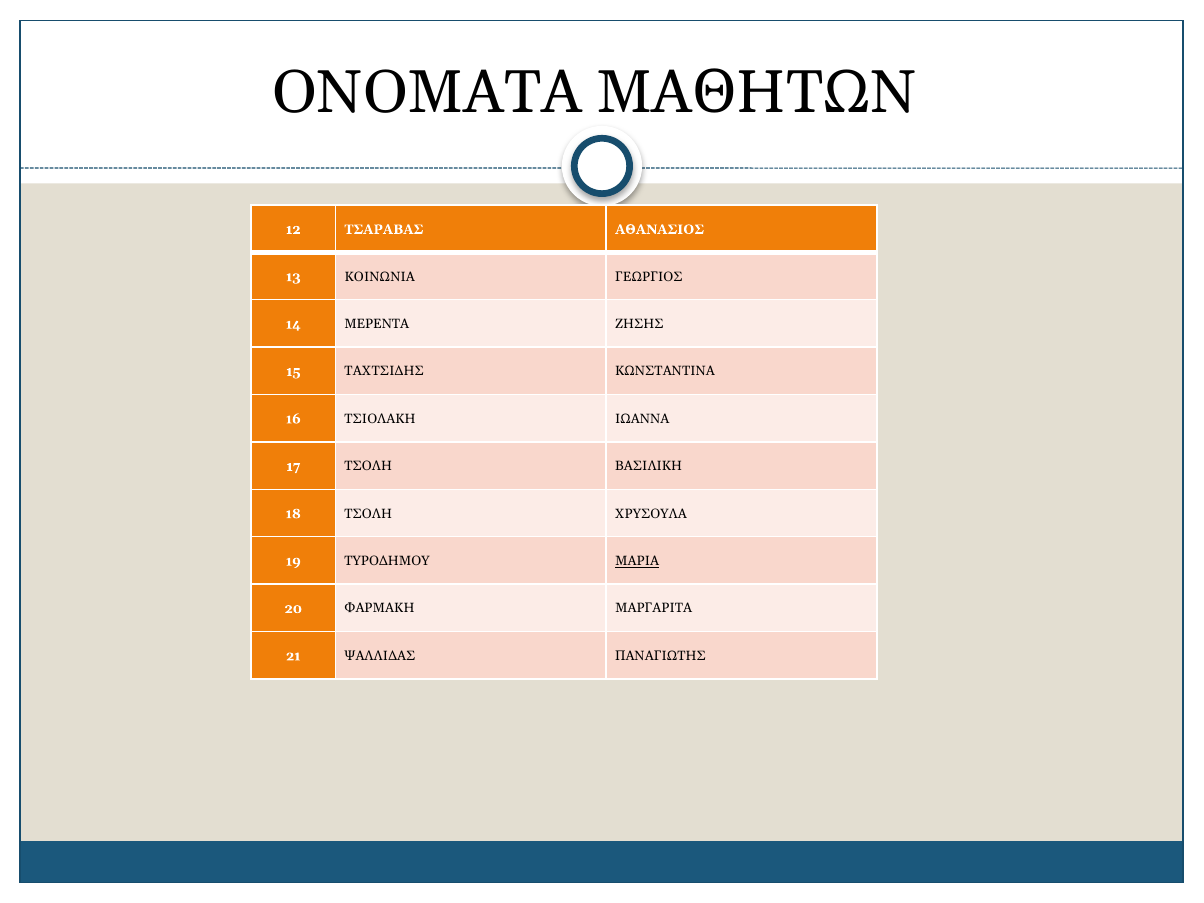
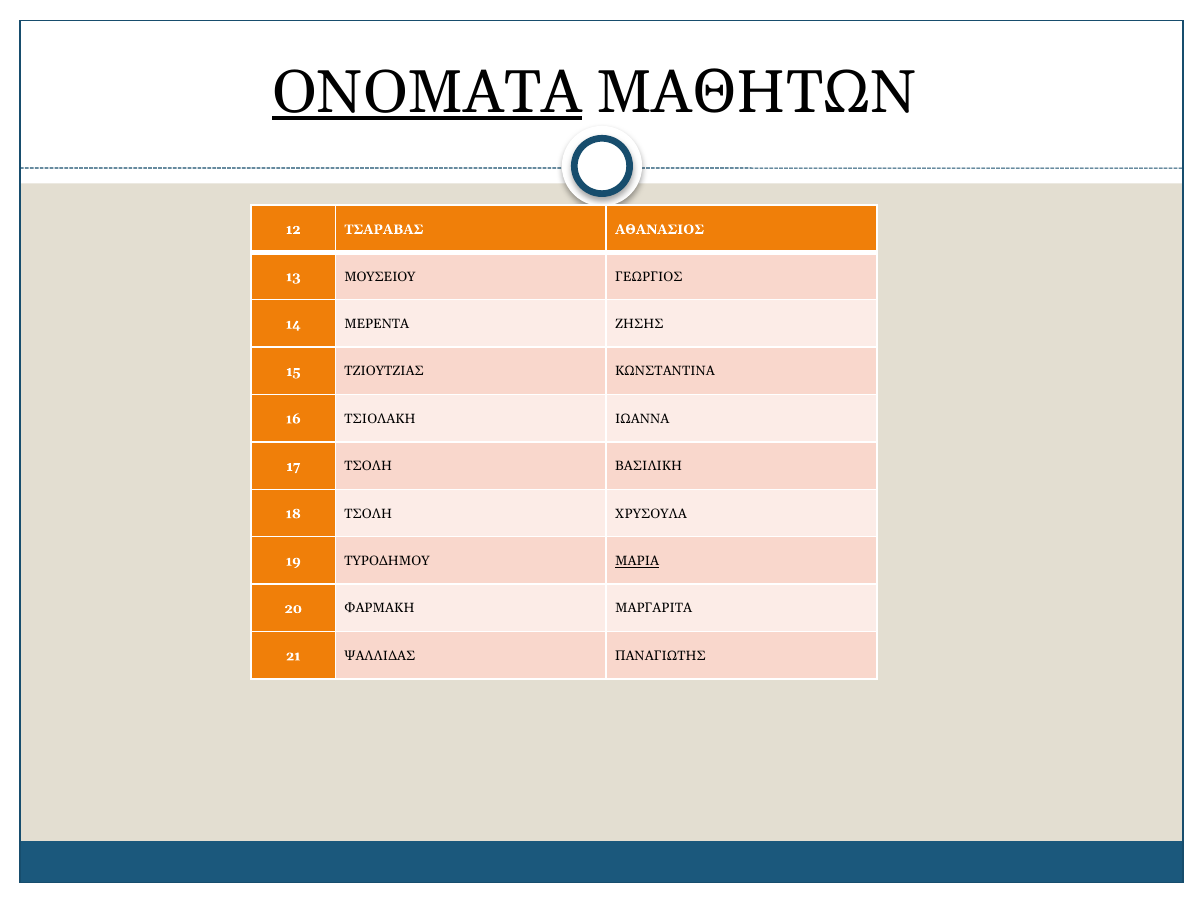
ΟΝΟΜΑΤΑ underline: none -> present
ΚΟΙΝΩΝΙΑ: ΚΟΙΝΩΝΙΑ -> ΜΟΥΣΕΙΟΥ
ΤΑΧΤΣΙΔΗΣ: ΤΑΧΤΣΙΔΗΣ -> ΤΖΙΟΥΤΖΙΑΣ
